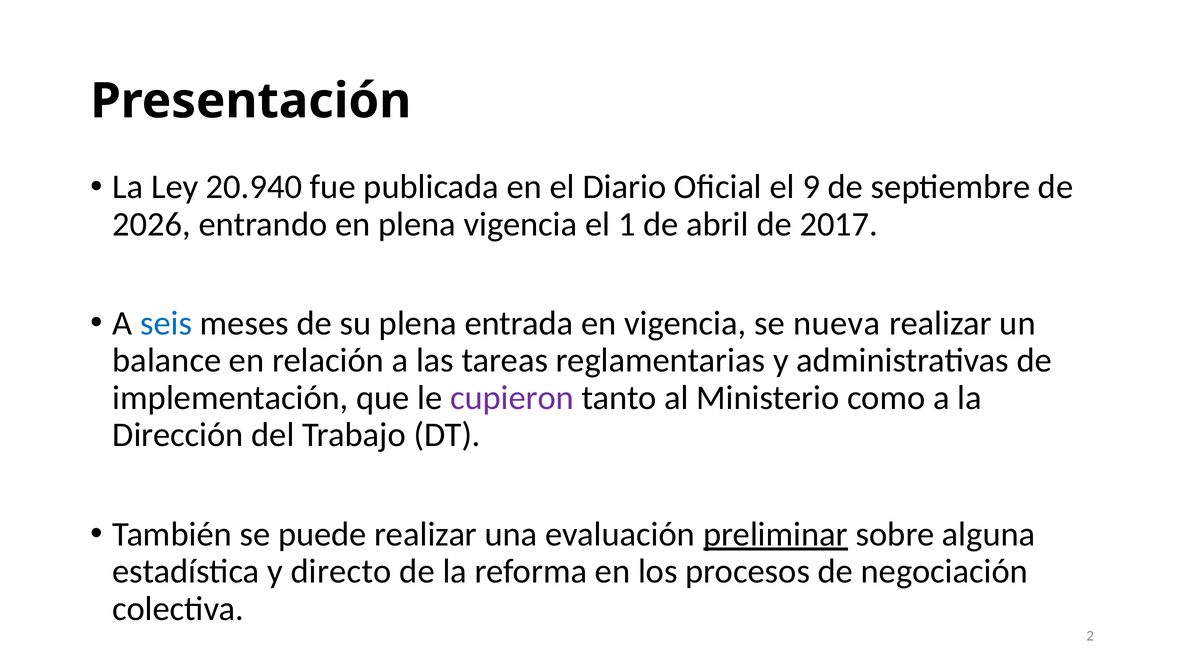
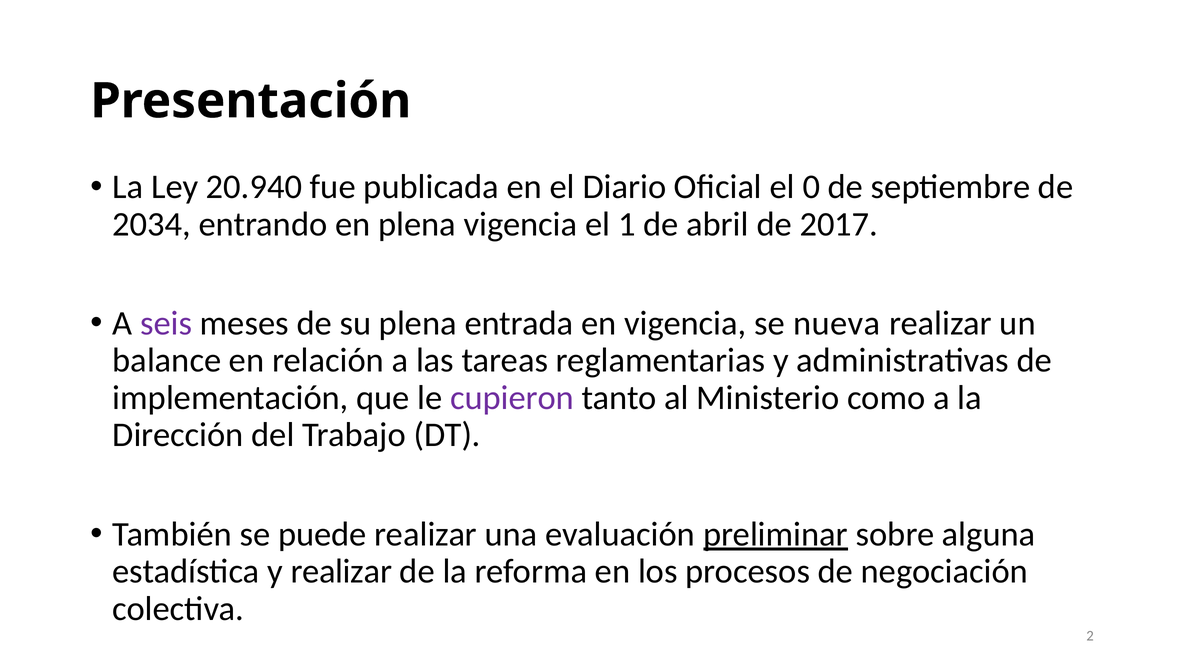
9: 9 -> 0
2026: 2026 -> 2034
seis colour: blue -> purple
y directo: directo -> realizar
